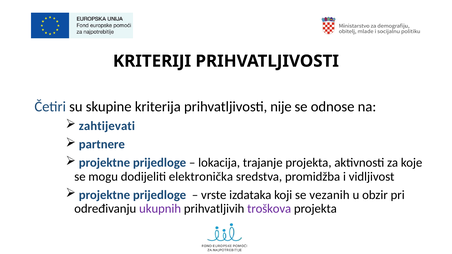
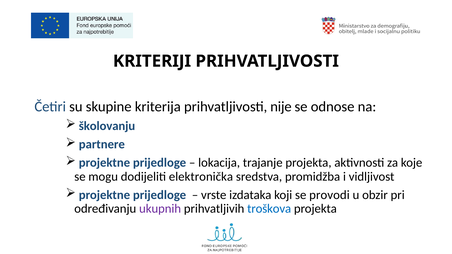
zahtijevati: zahtijevati -> školovanju
vezanih: vezanih -> provodi
troškova colour: purple -> blue
